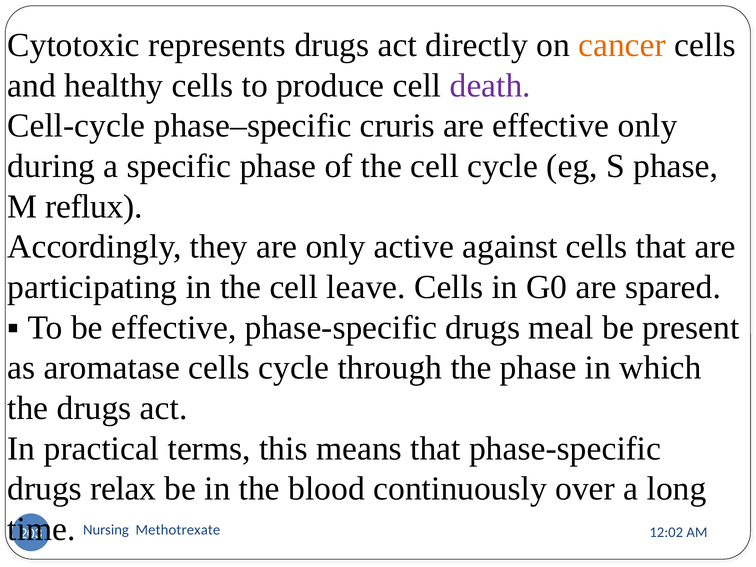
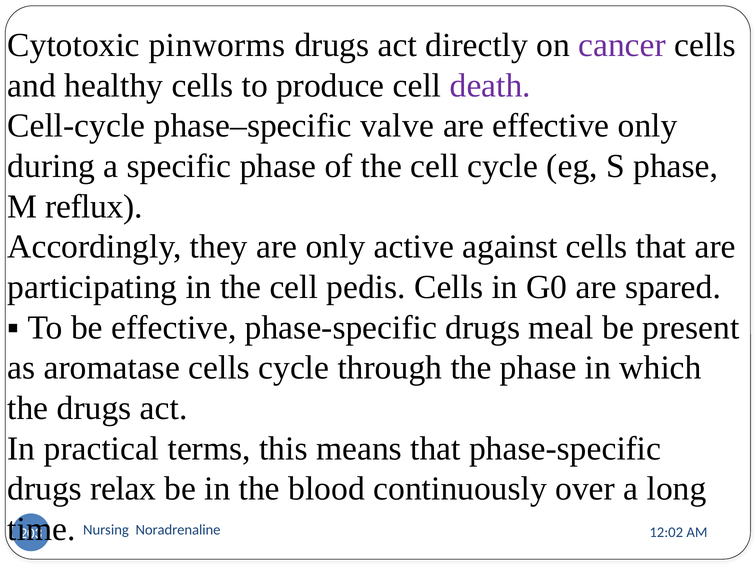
represents: represents -> pinworms
cancer colour: orange -> purple
cruris: cruris -> valve
leave: leave -> pedis
Methotrexate: Methotrexate -> Noradrenaline
